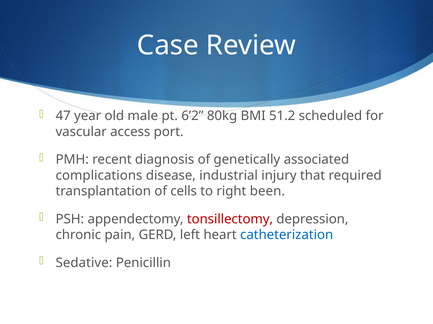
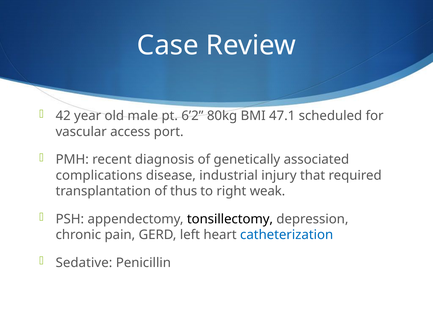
47: 47 -> 42
51.2: 51.2 -> 47.1
cells: cells -> thus
been: been -> weak
tonsillectomy colour: red -> black
